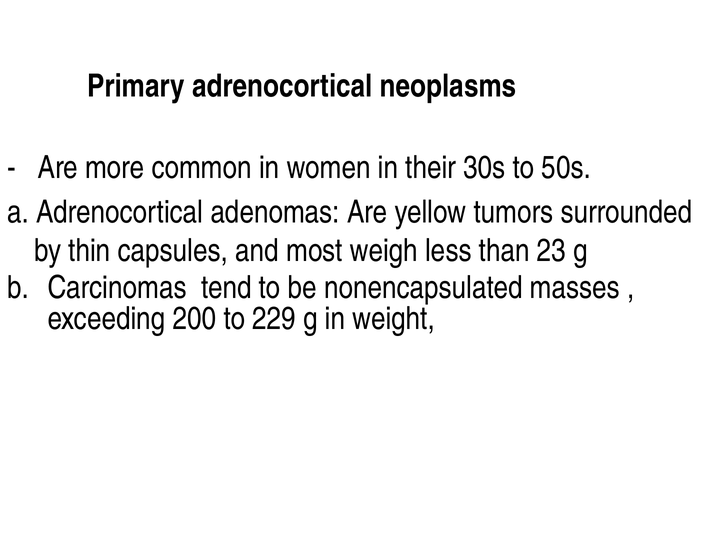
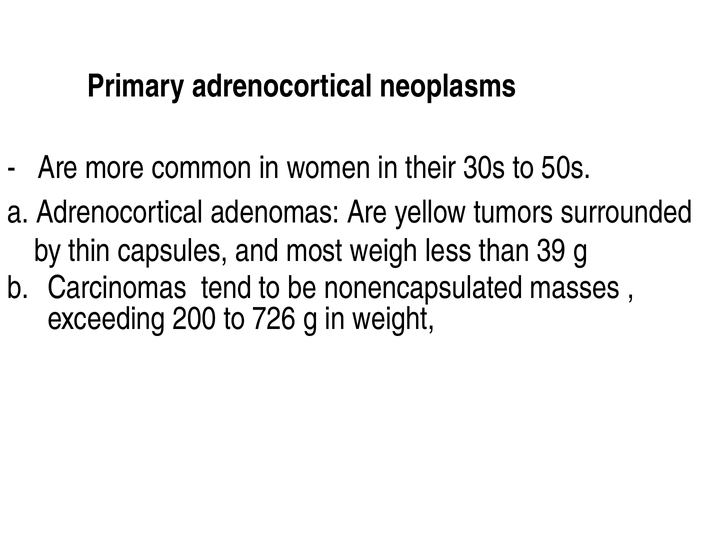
23: 23 -> 39
229: 229 -> 726
